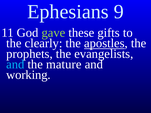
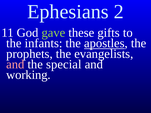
9: 9 -> 2
clearly: clearly -> infants
and at (15, 64) colour: light blue -> pink
mature: mature -> special
